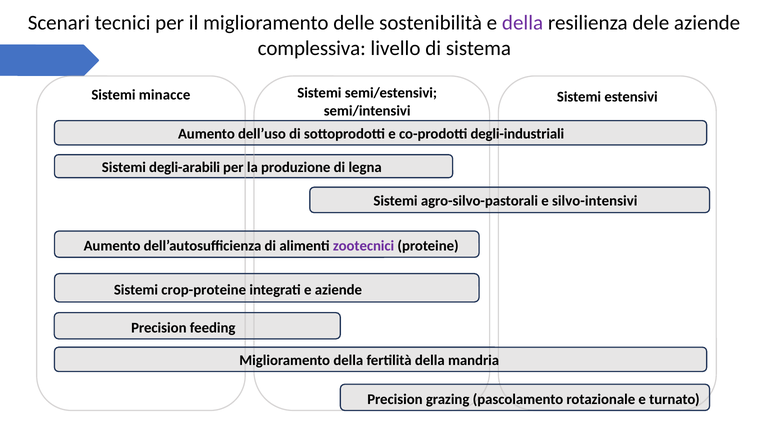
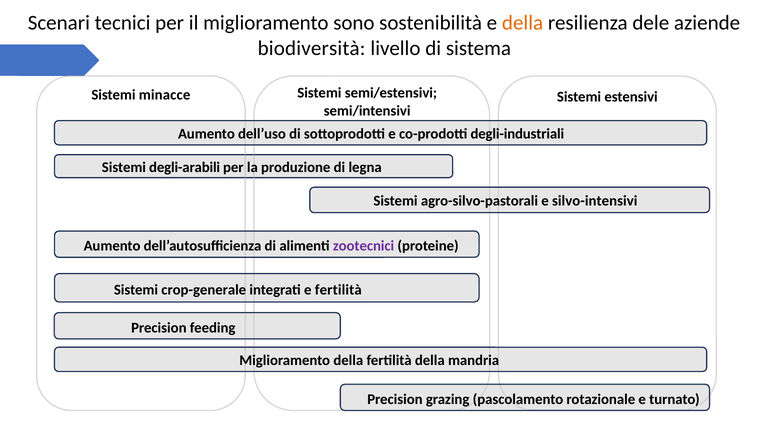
delle: delle -> sono
della at (523, 23) colour: purple -> orange
complessiva: complessiva -> biodiversità
crop-proteine: crop-proteine -> crop-generale
e aziende: aziende -> fertilità
